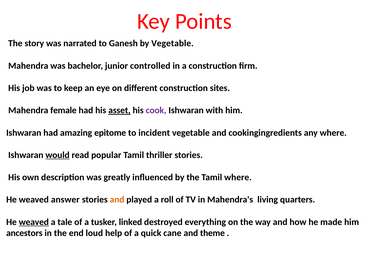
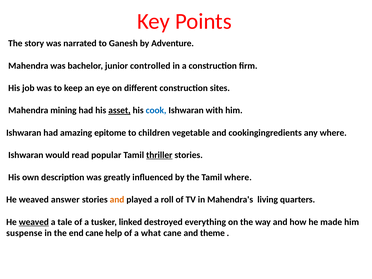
by Vegetable: Vegetable -> Adventure
female: female -> mining
cook colour: purple -> blue
incident: incident -> children
would underline: present -> none
thriller underline: none -> present
ancestors: ancestors -> suspense
end loud: loud -> cane
quick: quick -> what
